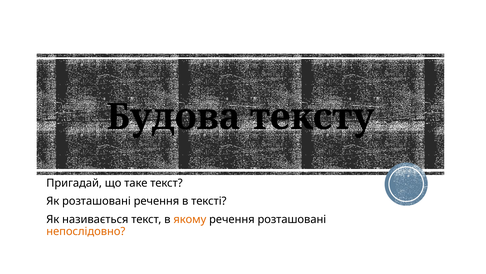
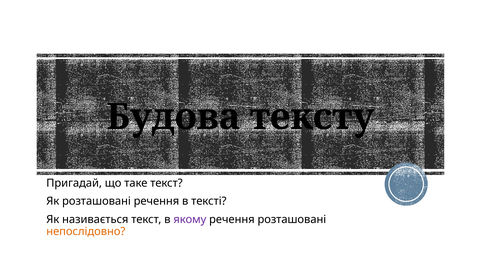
якому colour: orange -> purple
